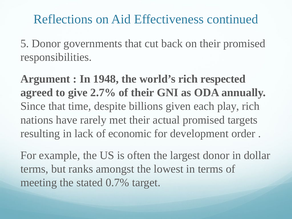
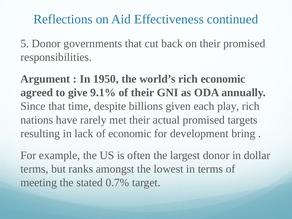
1948: 1948 -> 1950
rich respected: respected -> economic
2.7%: 2.7% -> 9.1%
order: order -> bring
